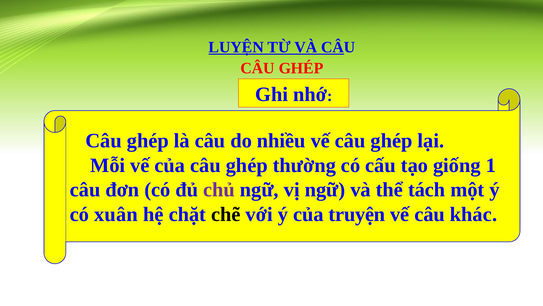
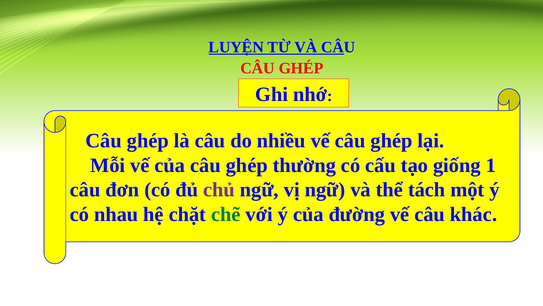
xuân: xuân -> nhau
chẽ colour: black -> green
truyện: truyện -> đường
